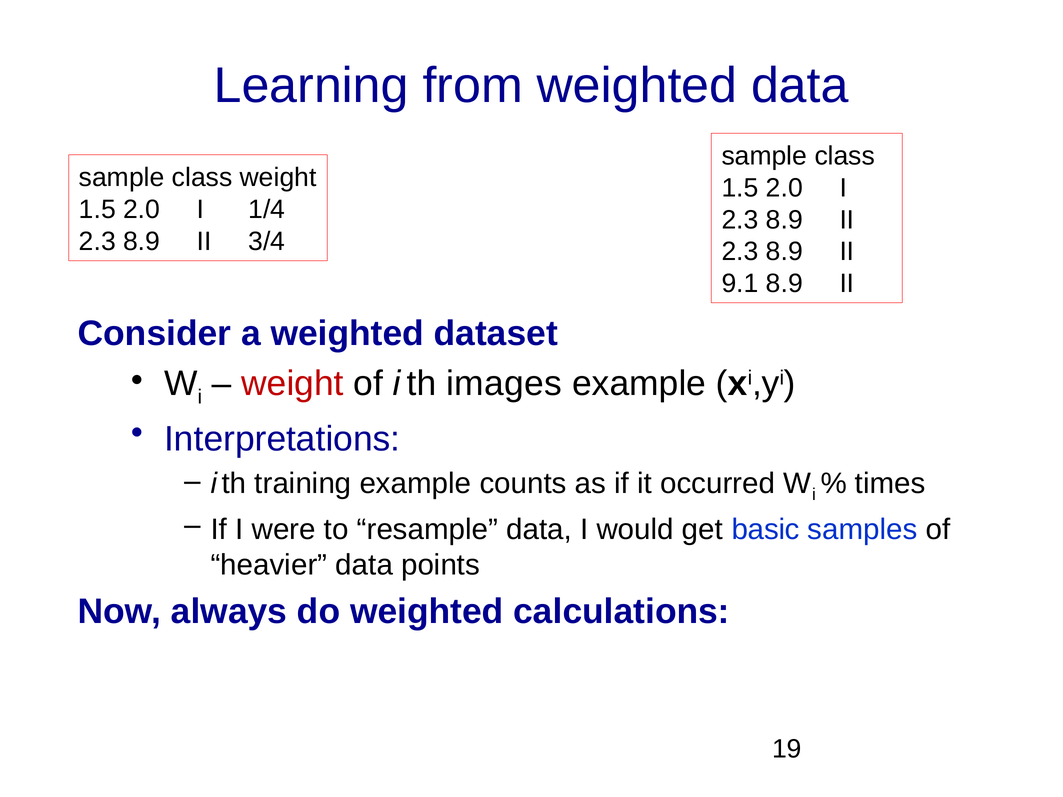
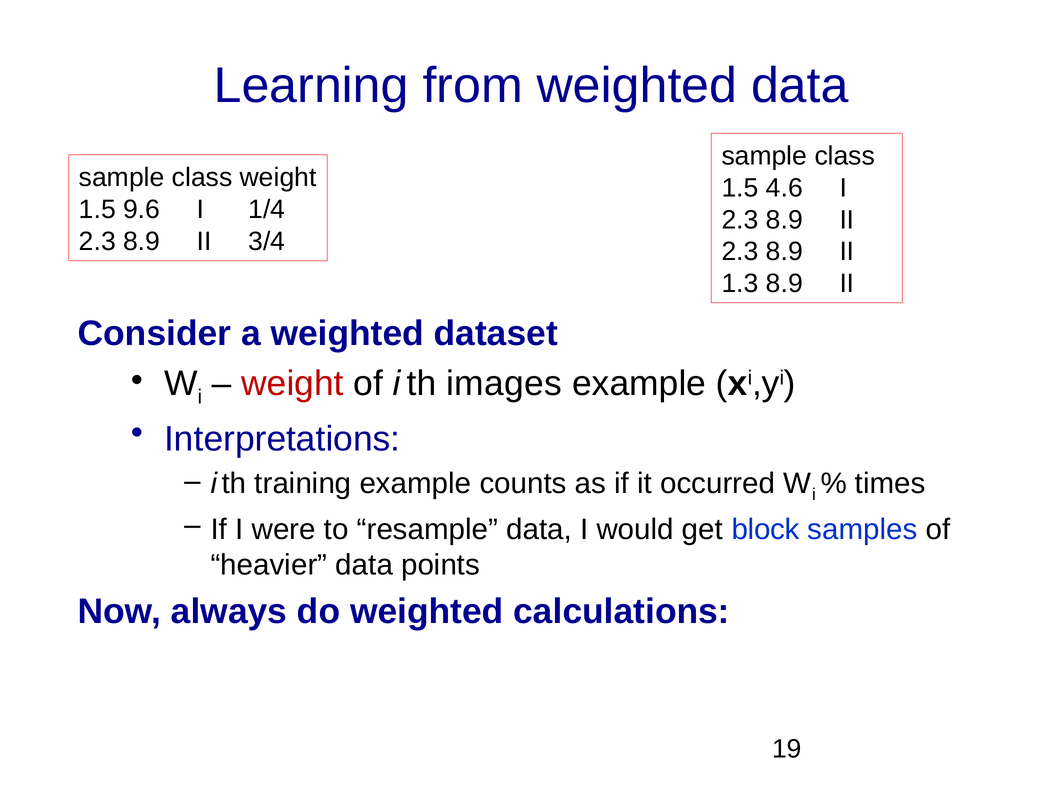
2.0 at (784, 188): 2.0 -> 4.6
2.0 at (142, 210): 2.0 -> 9.6
9.1: 9.1 -> 1.3
basic: basic -> block
